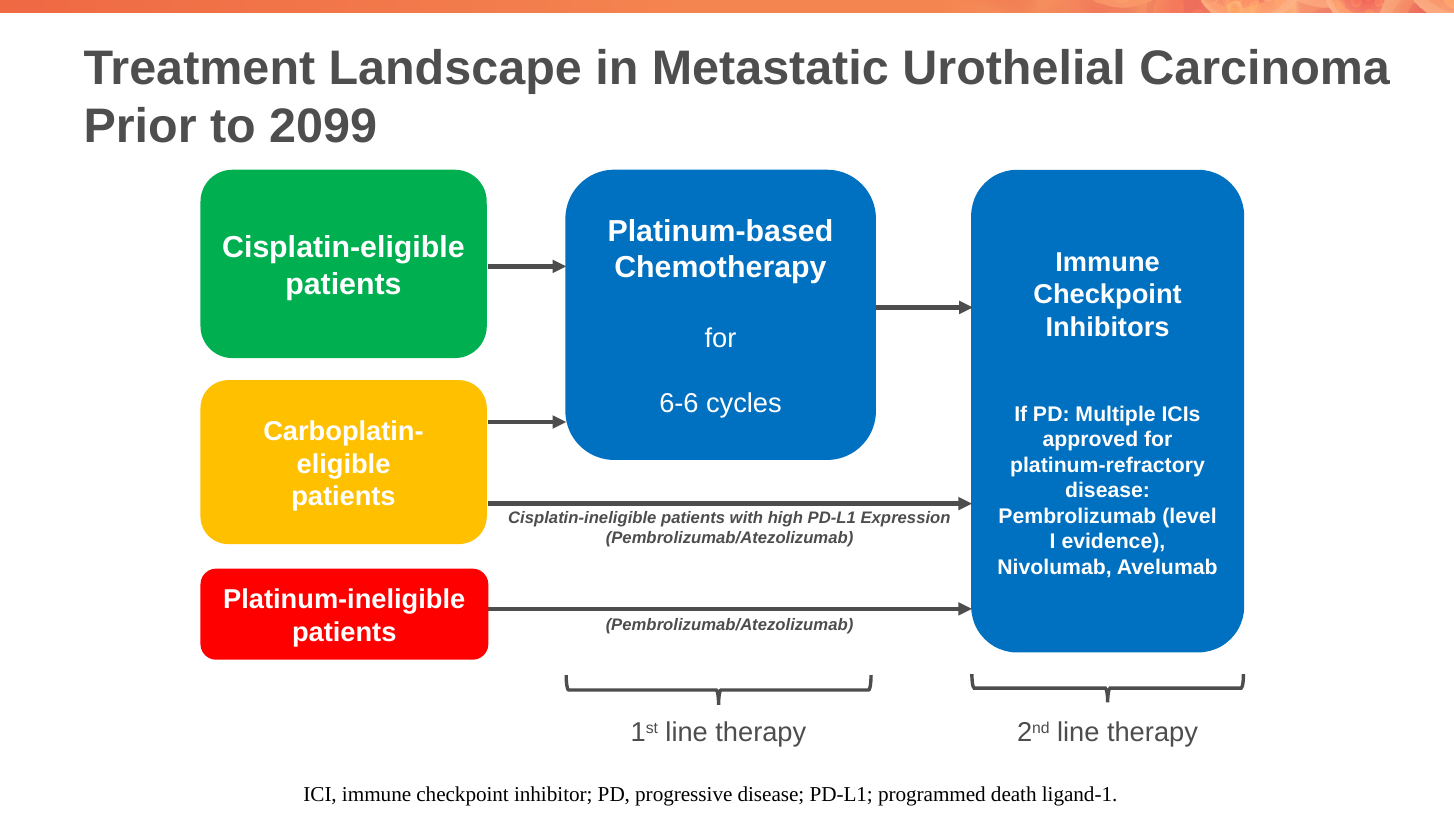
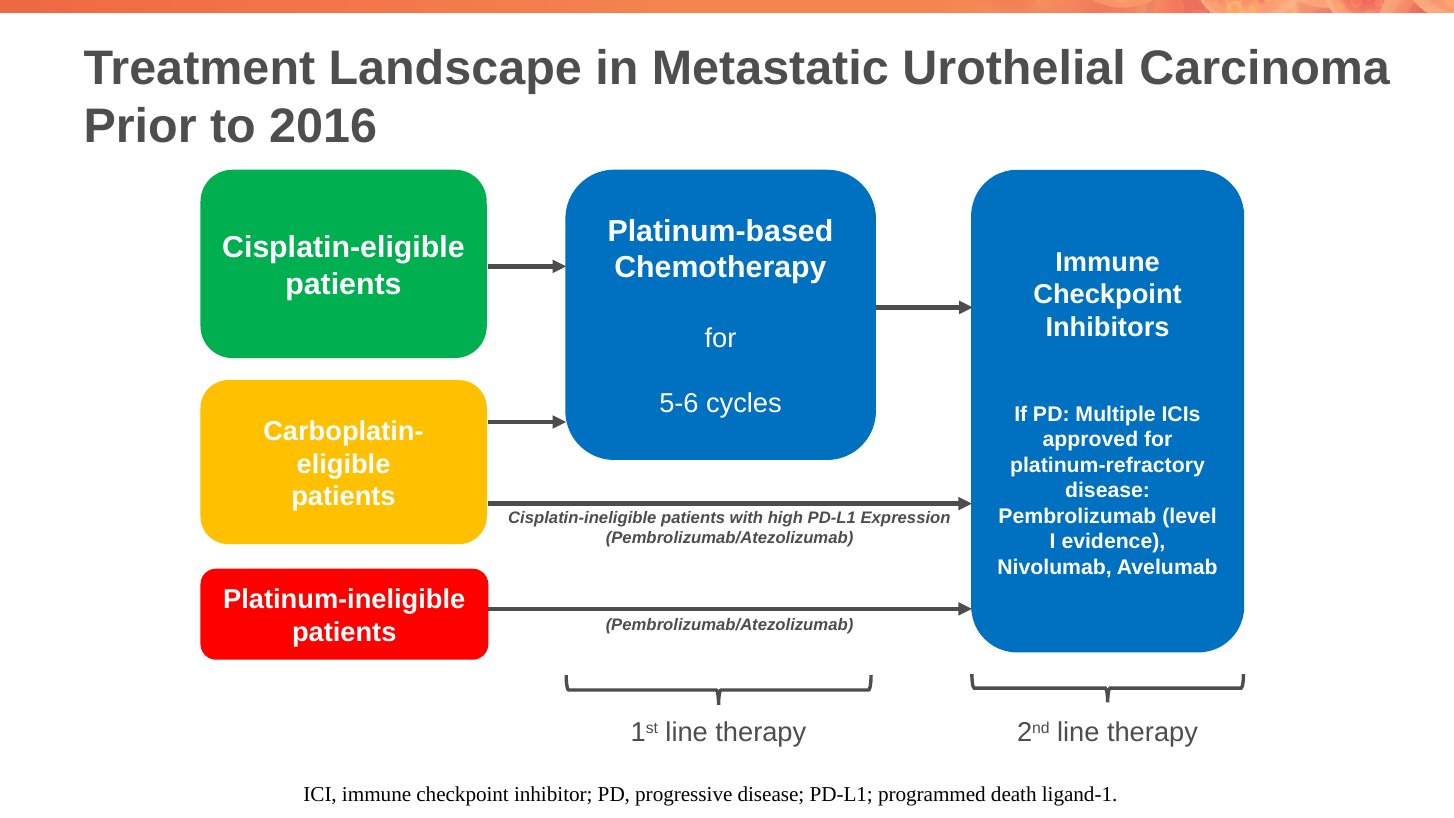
2099: 2099 -> 2016
6-6: 6-6 -> 5-6
